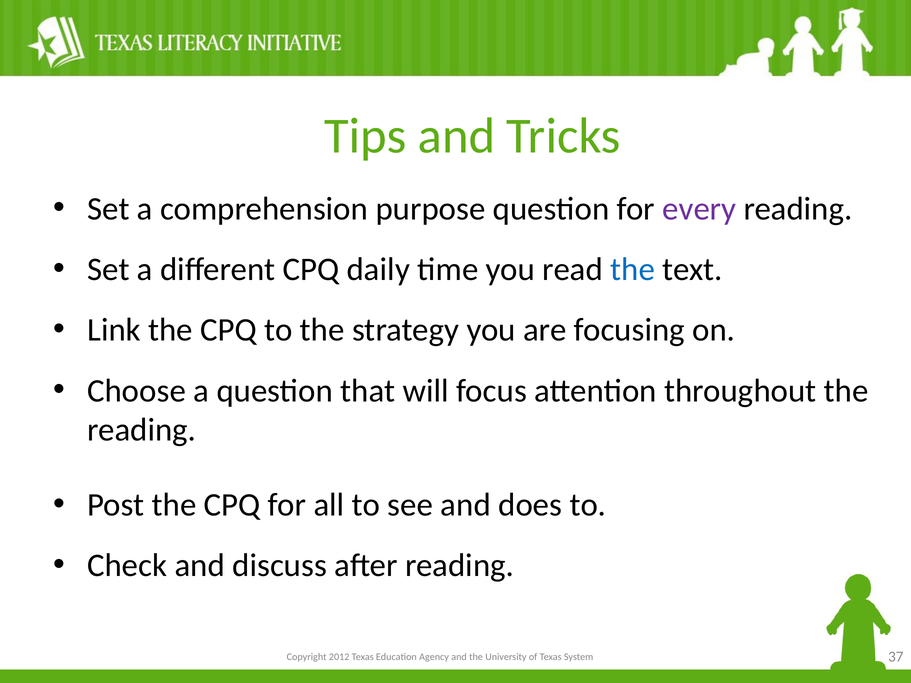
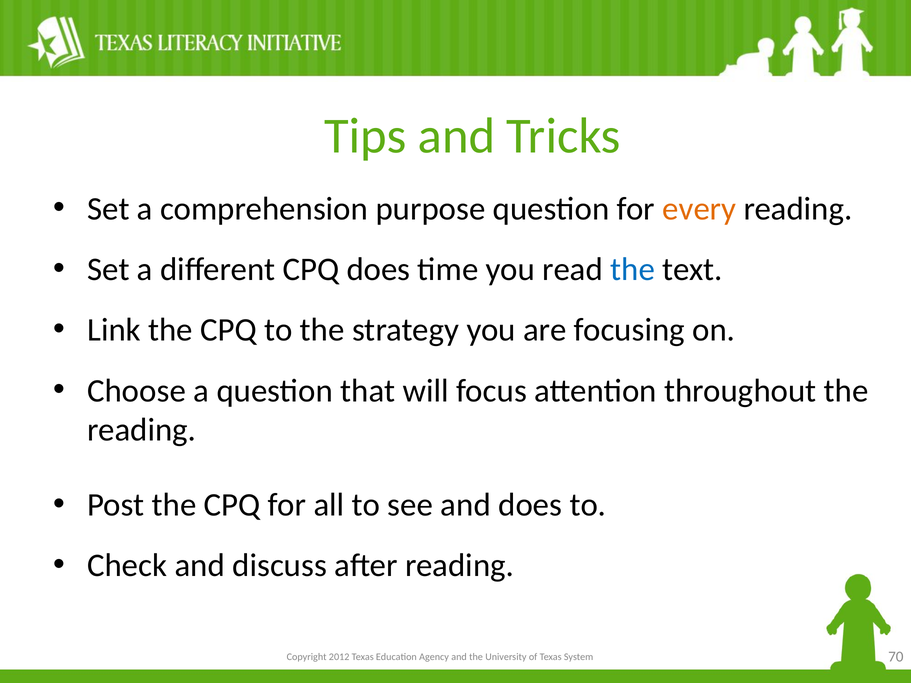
every colour: purple -> orange
CPQ daily: daily -> does
37: 37 -> 70
